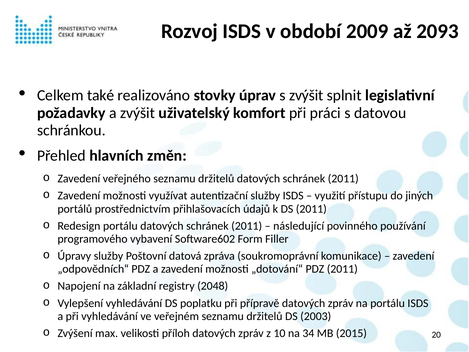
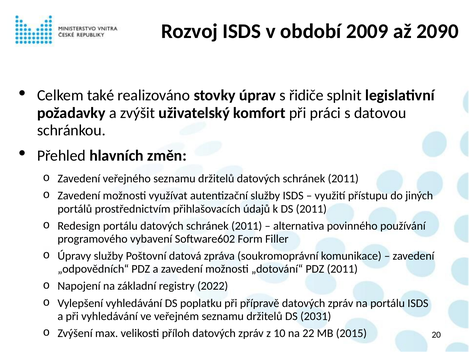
2093: 2093 -> 2090
s zvýšit: zvýšit -> řidiče
následující: následující -> alternativa
2048: 2048 -> 2022
2003: 2003 -> 2031
34: 34 -> 22
